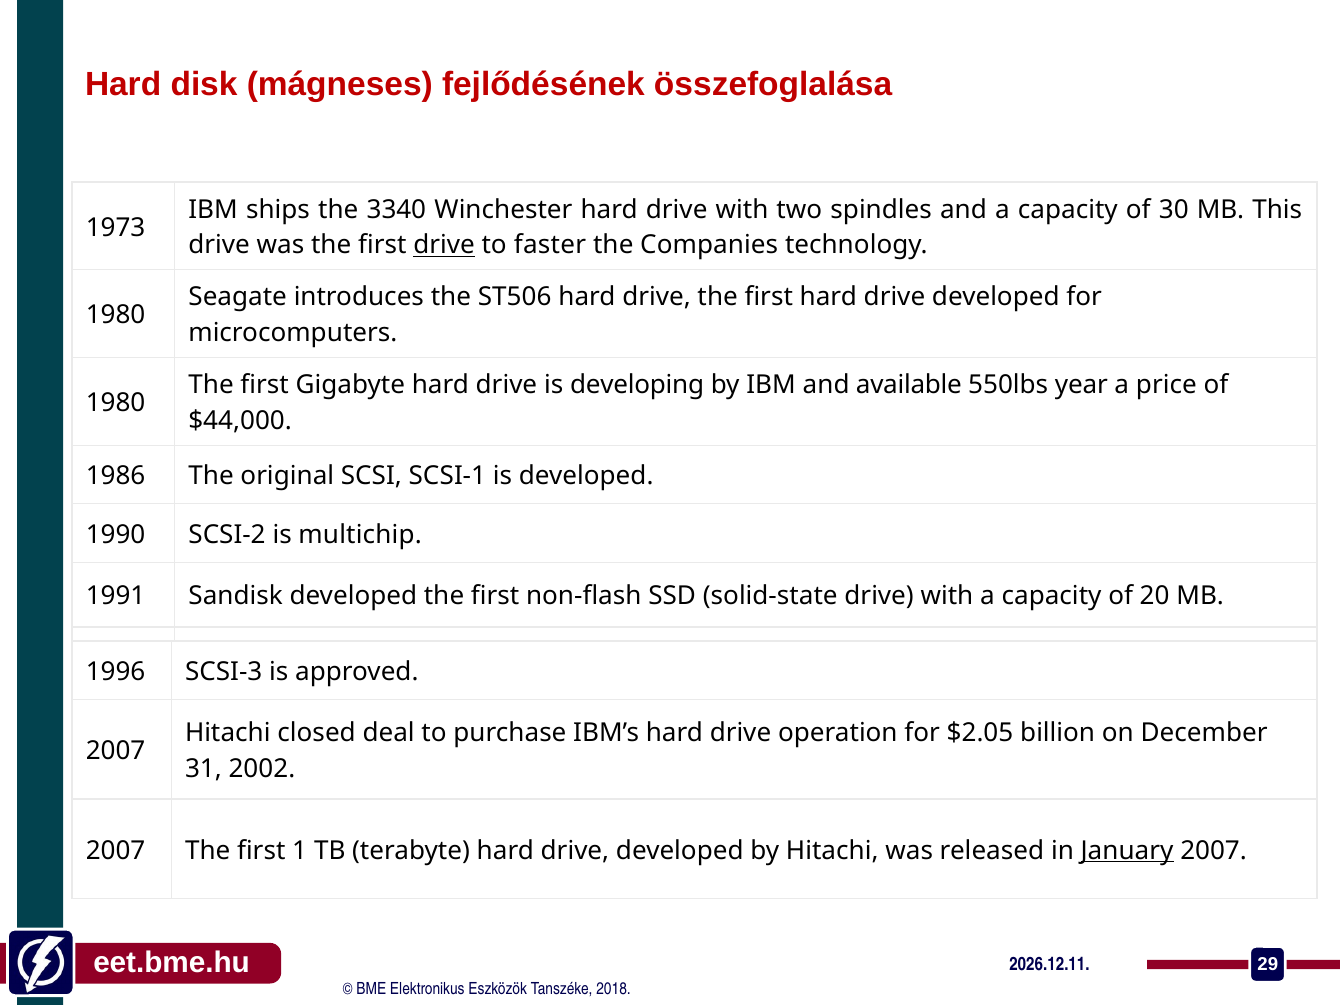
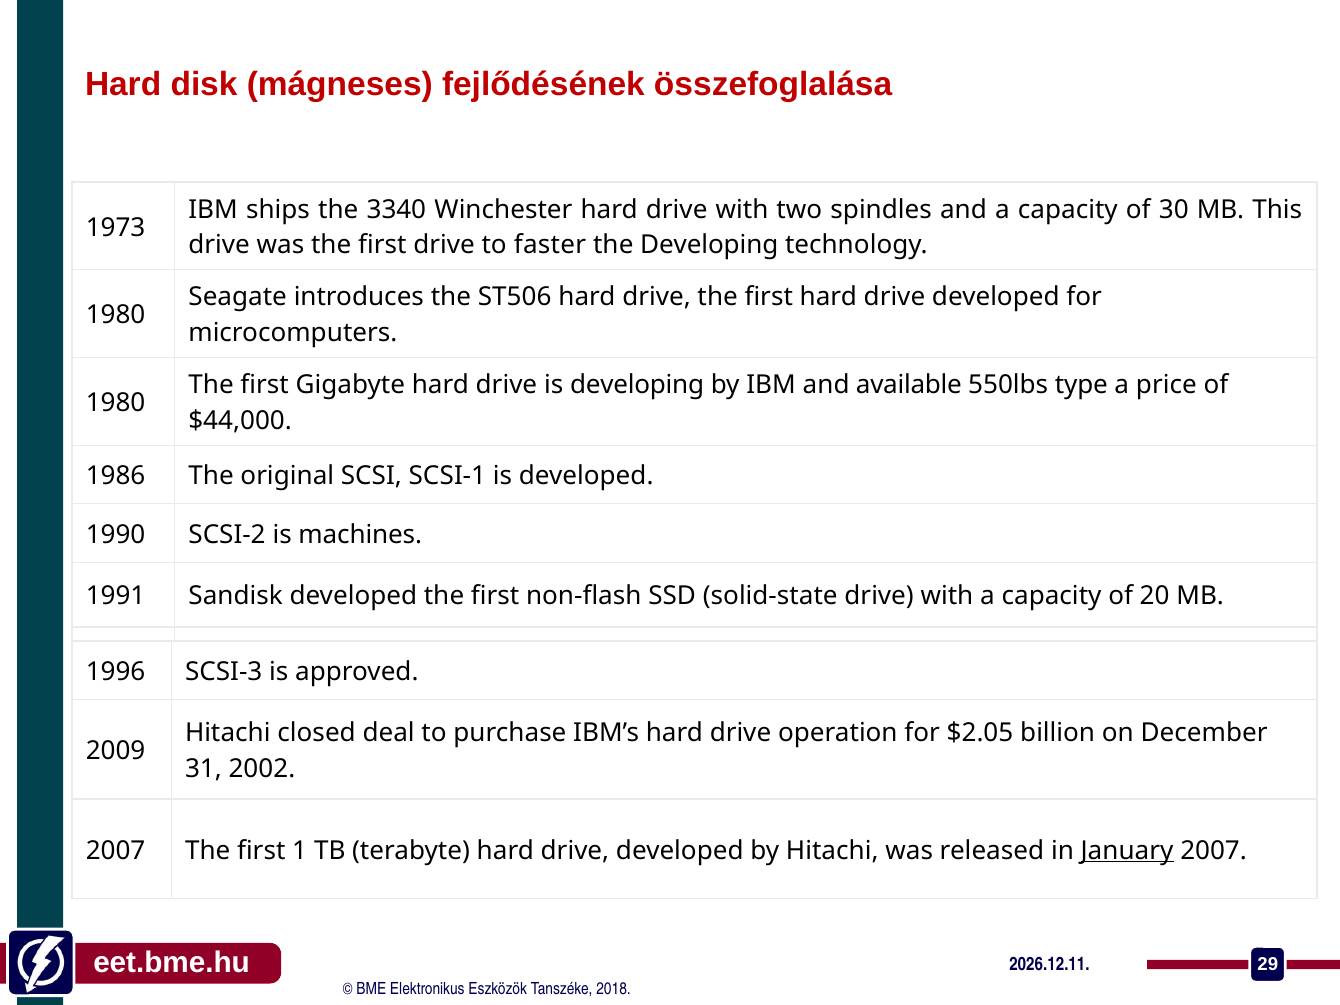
drive at (444, 245) underline: present -> none
the Companies: Companies -> Developing
year: year -> type
multichip: multichip -> machines
2007 at (116, 751): 2007 -> 2009
